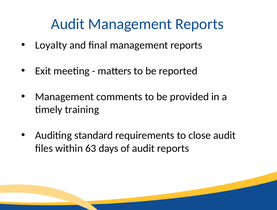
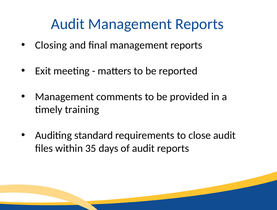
Loyalty: Loyalty -> Closing
63: 63 -> 35
